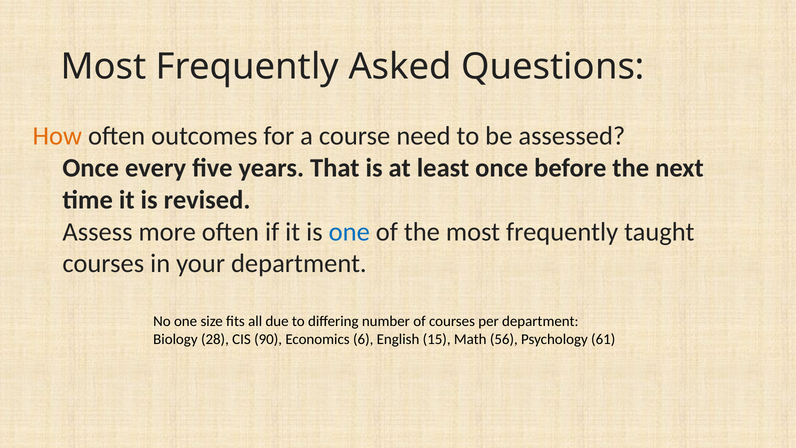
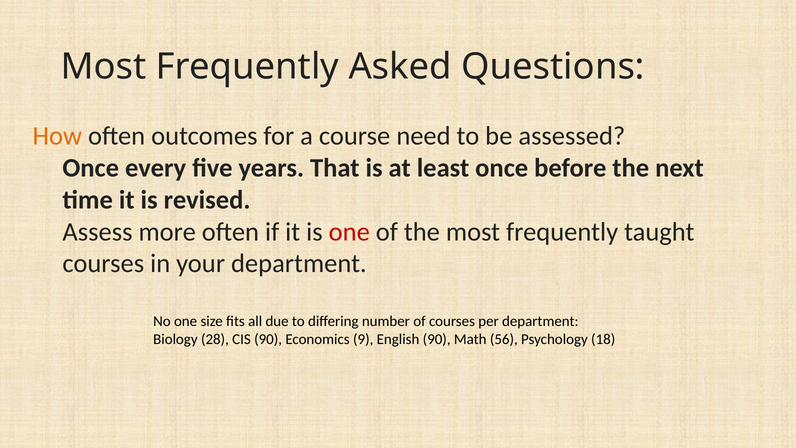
one at (349, 232) colour: blue -> red
6: 6 -> 9
English 15: 15 -> 90
61: 61 -> 18
